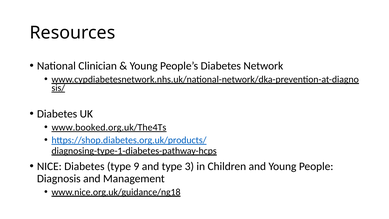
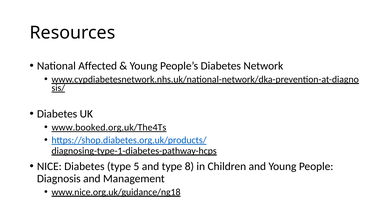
Clinician: Clinician -> Affected
9: 9 -> 5
3: 3 -> 8
